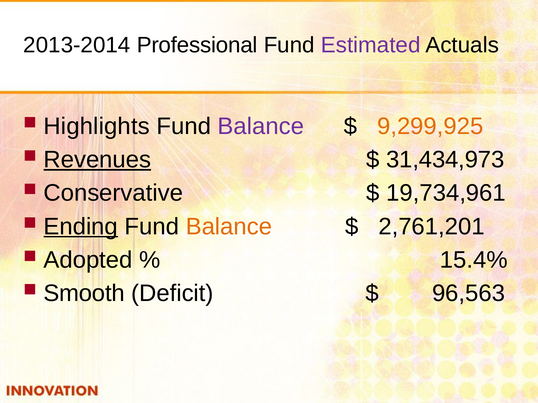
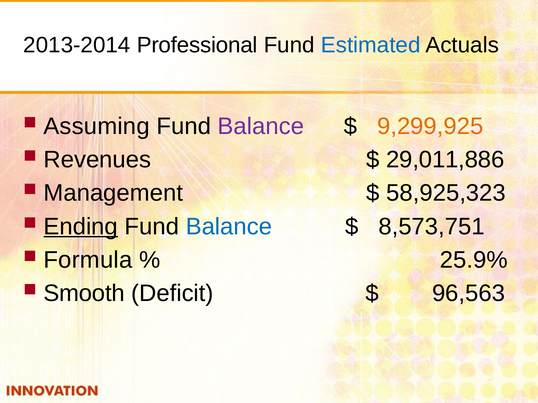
Estimated colour: purple -> blue
Highlights: Highlights -> Assuming
Revenues underline: present -> none
31,434,973: 31,434,973 -> 29,011,886
Conservative: Conservative -> Management
19,734,961: 19,734,961 -> 58,925,323
Balance at (229, 227) colour: orange -> blue
2,761,201: 2,761,201 -> 8,573,751
Adopted: Adopted -> Formula
15.4%: 15.4% -> 25.9%
